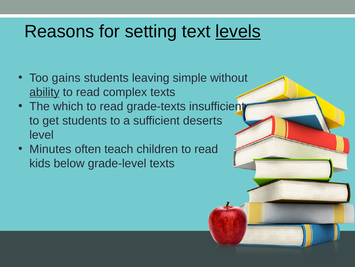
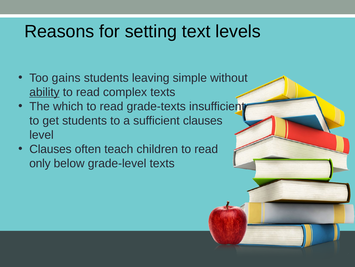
levels underline: present -> none
sufficient deserts: deserts -> clauses
Minutes at (50, 149): Minutes -> Clauses
kids: kids -> only
